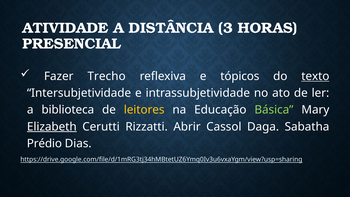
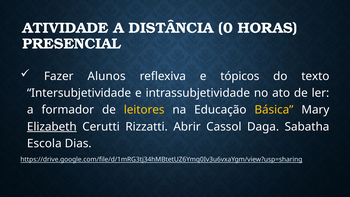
3: 3 -> 0
Trecho: Trecho -> Alunos
texto underline: present -> none
biblioteca: biblioteca -> formador
Básica colour: light green -> yellow
Prédio: Prédio -> Escola
